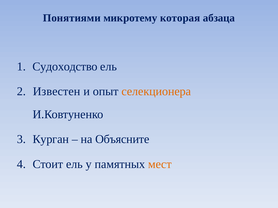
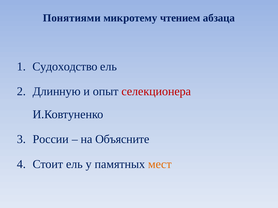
которая: которая -> чтением
Известен: Известен -> Длинную
селекционера colour: orange -> red
Курган: Курган -> России
